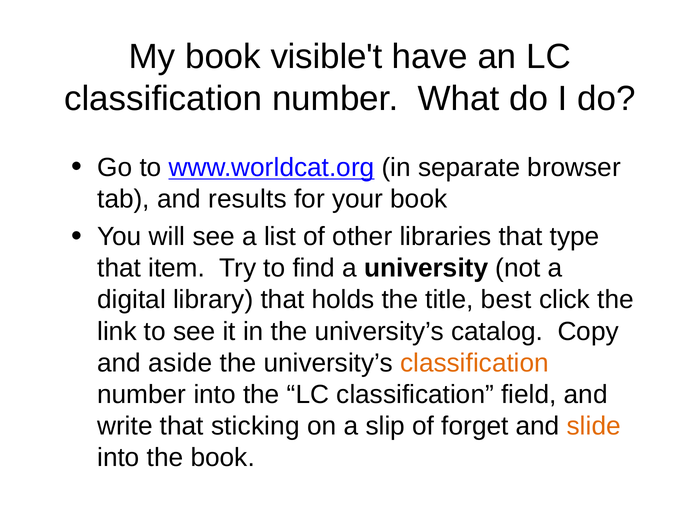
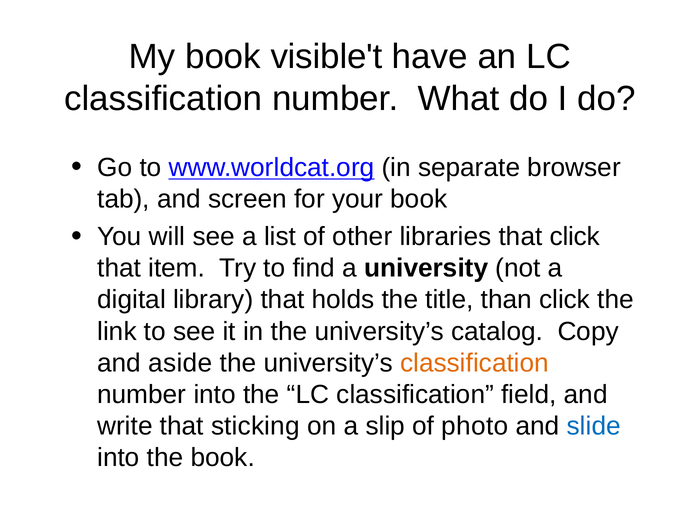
results: results -> screen
that type: type -> click
best: best -> than
forget: forget -> photo
slide colour: orange -> blue
